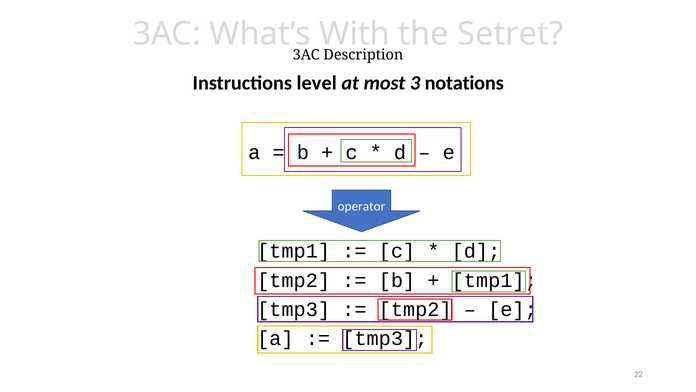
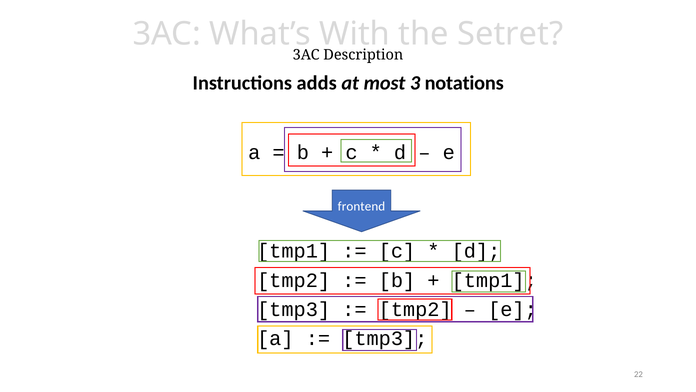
level: level -> adds
operator: operator -> frontend
